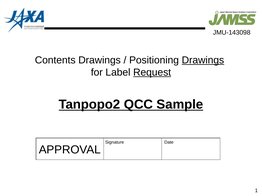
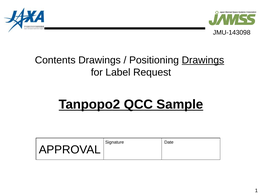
Request underline: present -> none
